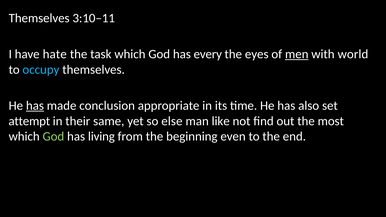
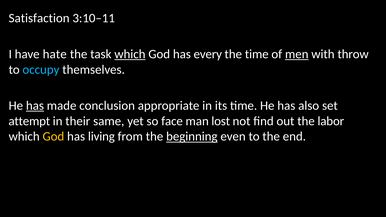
Themselves at (39, 18): Themselves -> Satisfaction
which at (130, 54) underline: none -> present
the eyes: eyes -> time
world: world -> throw
else: else -> face
like: like -> lost
most: most -> labor
God at (53, 137) colour: light green -> yellow
beginning underline: none -> present
